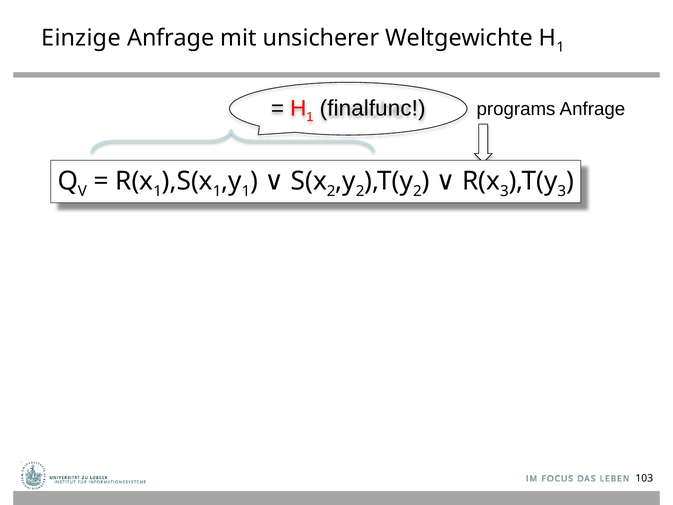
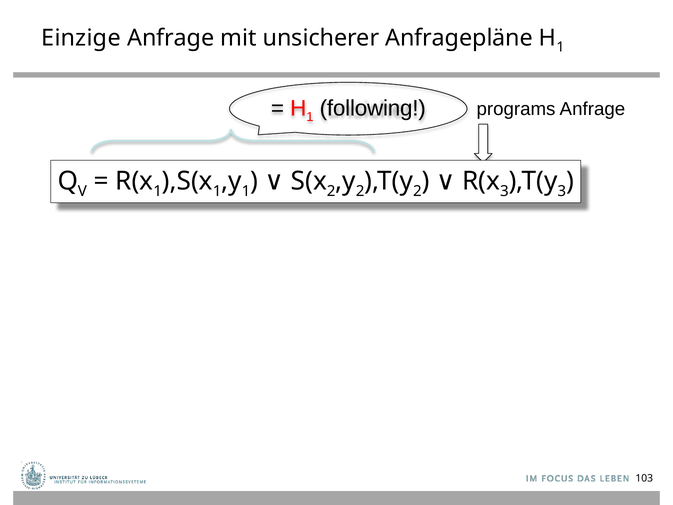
Weltgewichte: Weltgewichte -> Anfragepläne
finalfunc: finalfunc -> following
